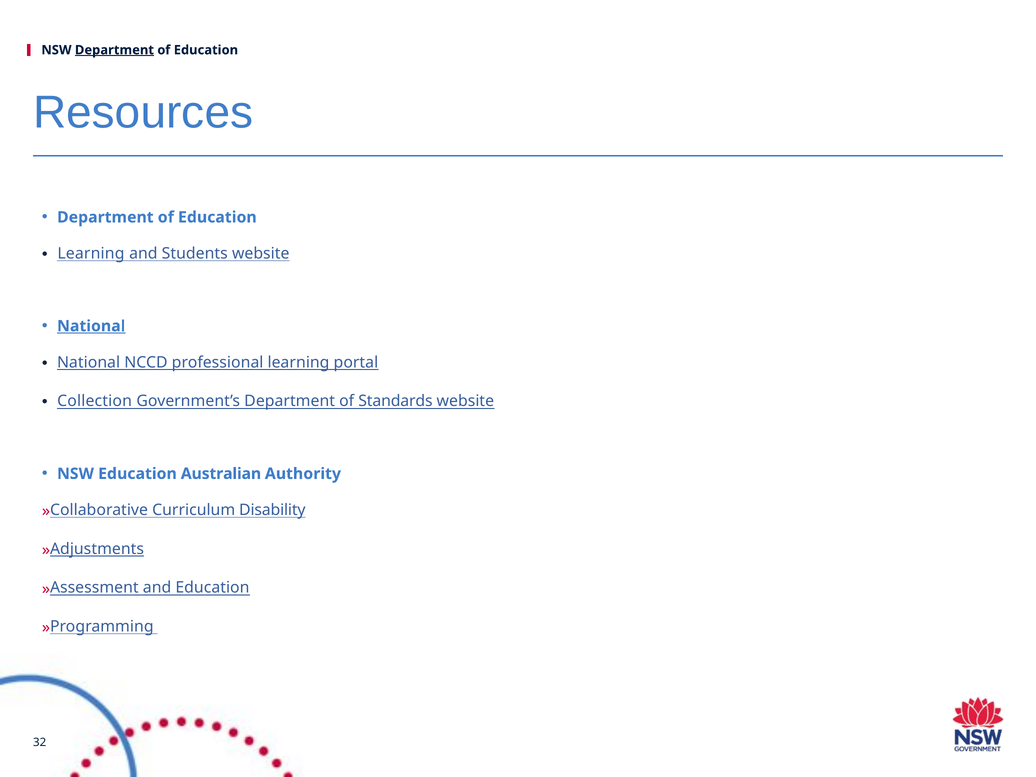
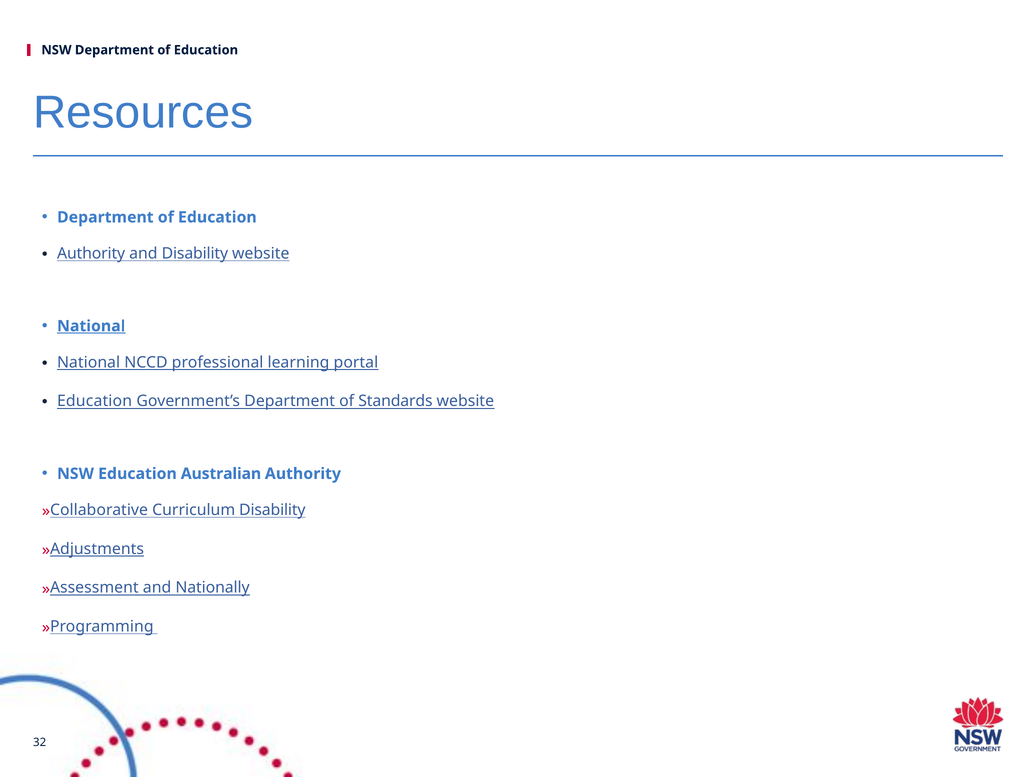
Department at (114, 50) underline: present -> none
Learning at (91, 254): Learning -> Authority
and Students: Students -> Disability
Collection at (95, 401): Collection -> Education
and Education: Education -> Nationally
